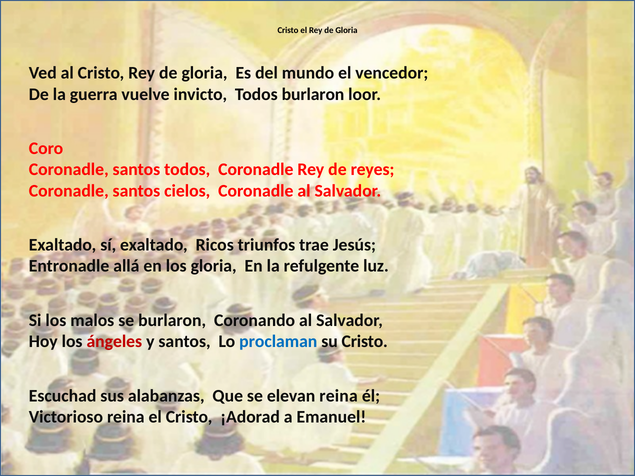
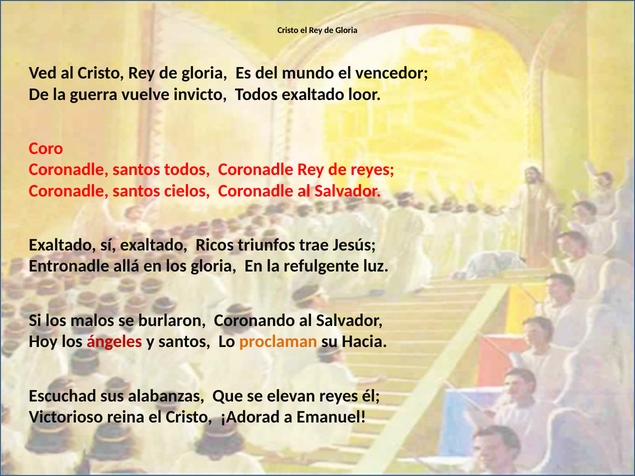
Todos burlaron: burlaron -> exaltado
proclaman colour: blue -> orange
su Cristo: Cristo -> Hacia
elevan reina: reina -> reyes
